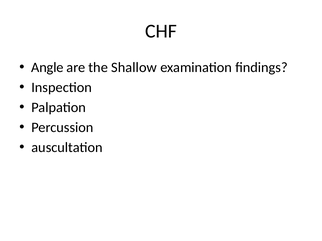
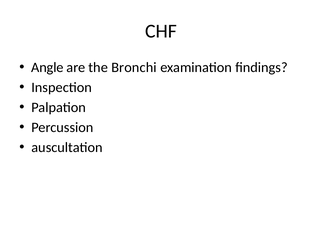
Shallow: Shallow -> Bronchi
